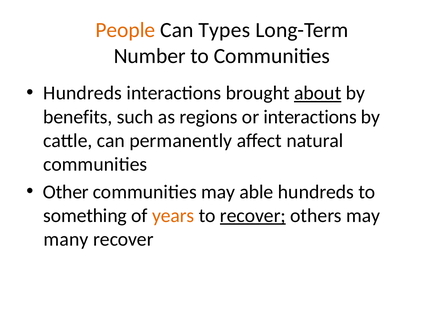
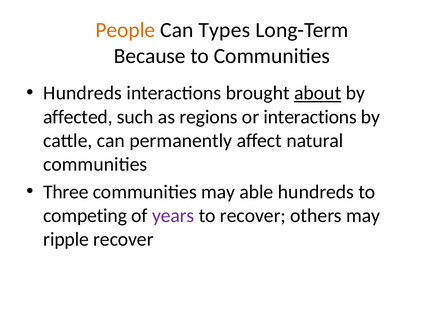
Number: Number -> Because
benefits: benefits -> affected
Other: Other -> Three
something: something -> competing
years colour: orange -> purple
recover at (253, 216) underline: present -> none
many: many -> ripple
